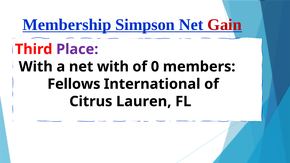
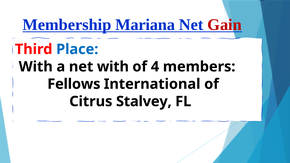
Simpson: Simpson -> Mariana
Place colour: purple -> blue
0: 0 -> 4
Lauren: Lauren -> Stalvey
